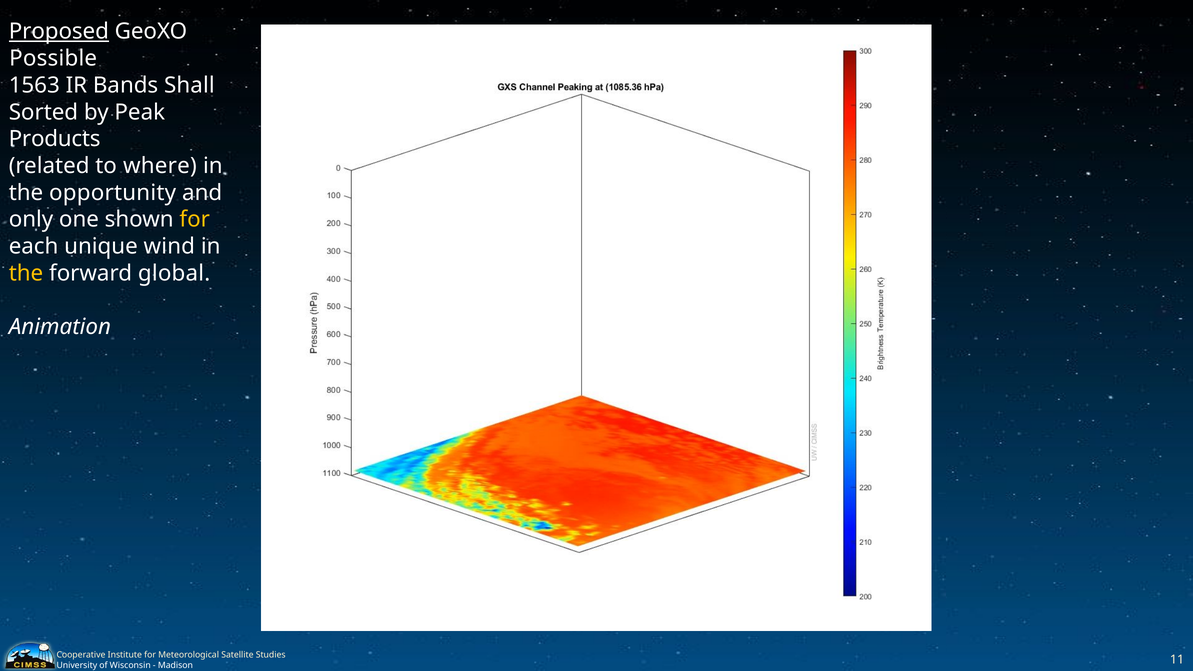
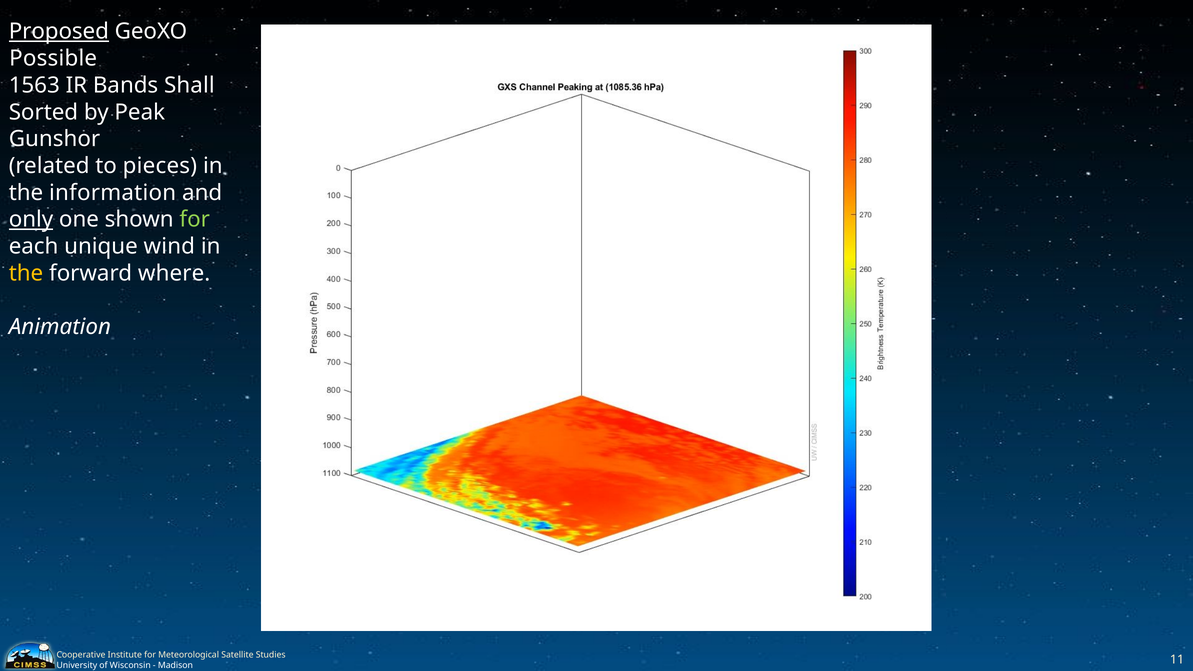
Products: Products -> Gunshor
where: where -> pieces
opportunity: opportunity -> information
only underline: none -> present
for at (195, 220) colour: yellow -> light green
global: global -> where
